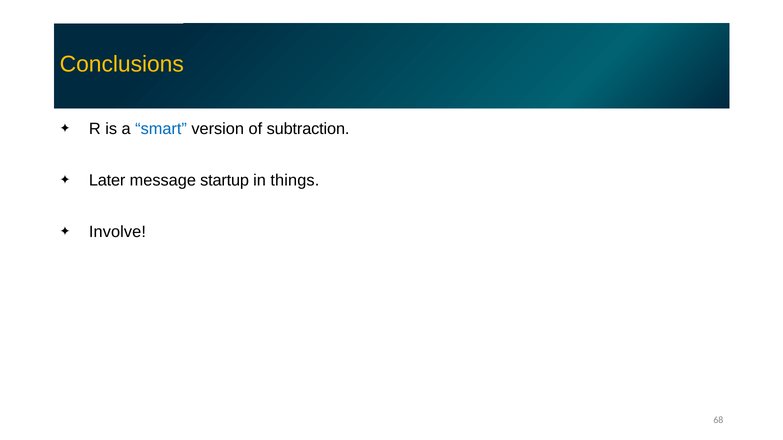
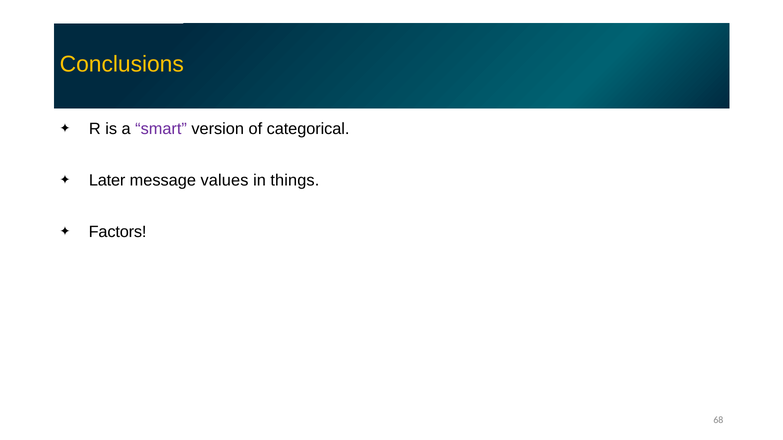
smart colour: blue -> purple
subtraction: subtraction -> categorical
startup: startup -> values
Involve: Involve -> Factors
